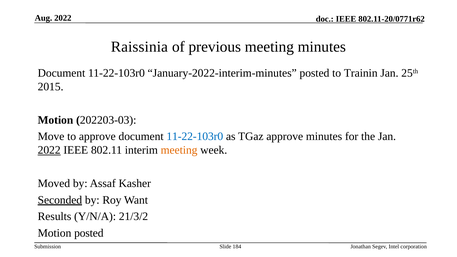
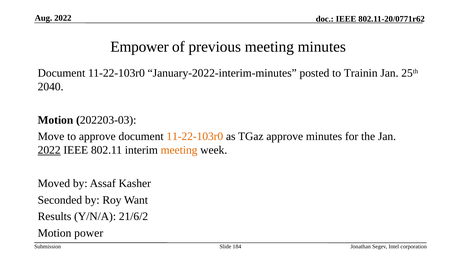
Raissinia: Raissinia -> Empower
2015: 2015 -> 2040
11-22-103r0 at (195, 137) colour: blue -> orange
Seconded underline: present -> none
21/3/2: 21/3/2 -> 21/6/2
Motion posted: posted -> power
